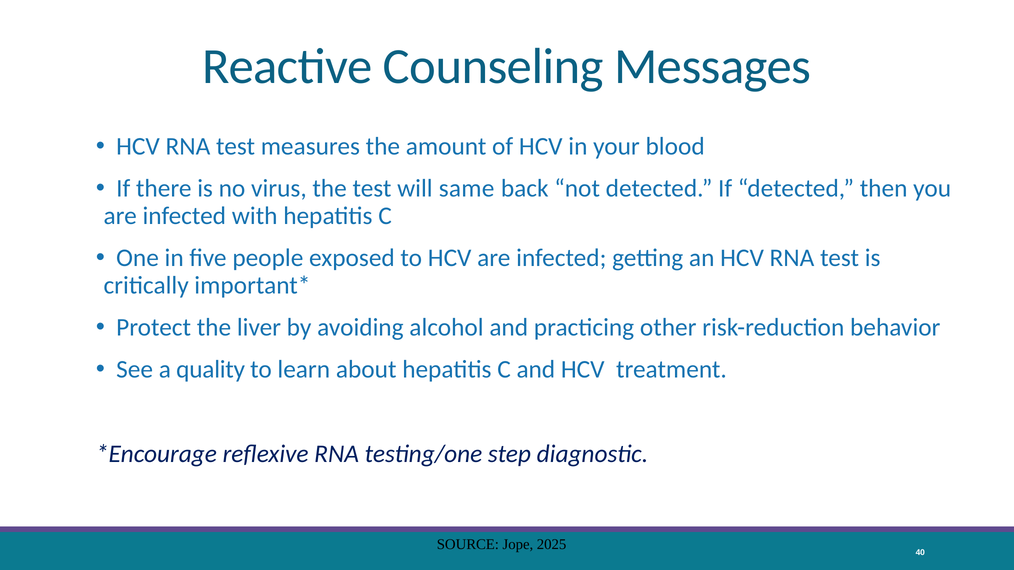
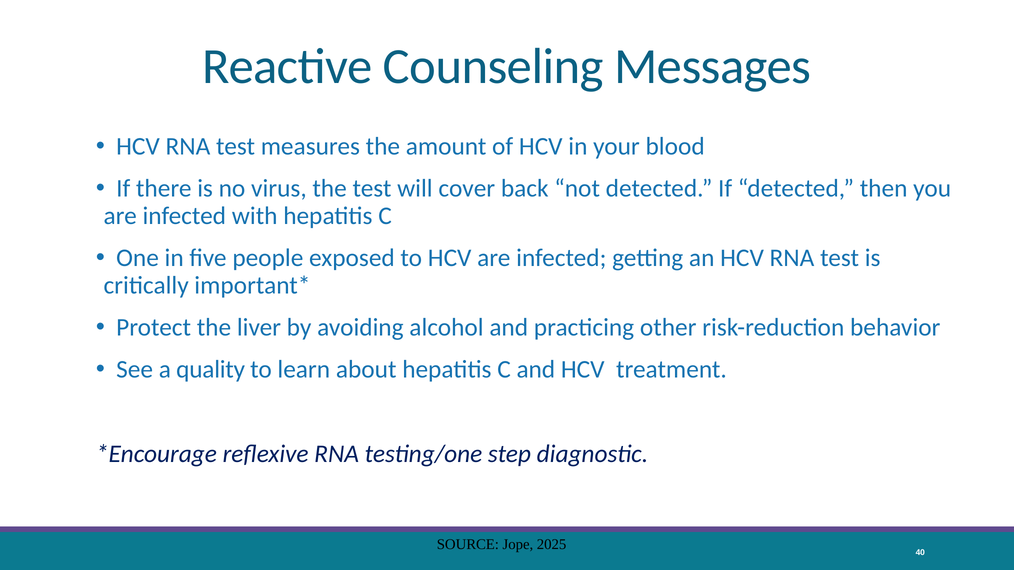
same: same -> cover
